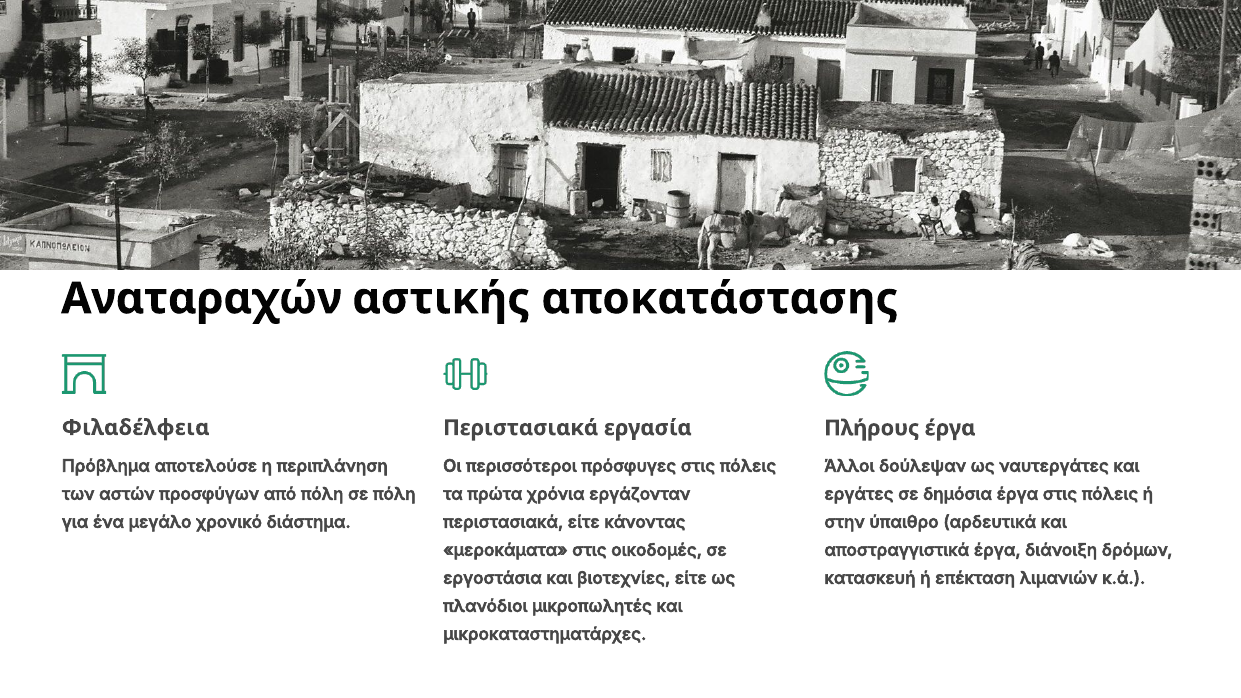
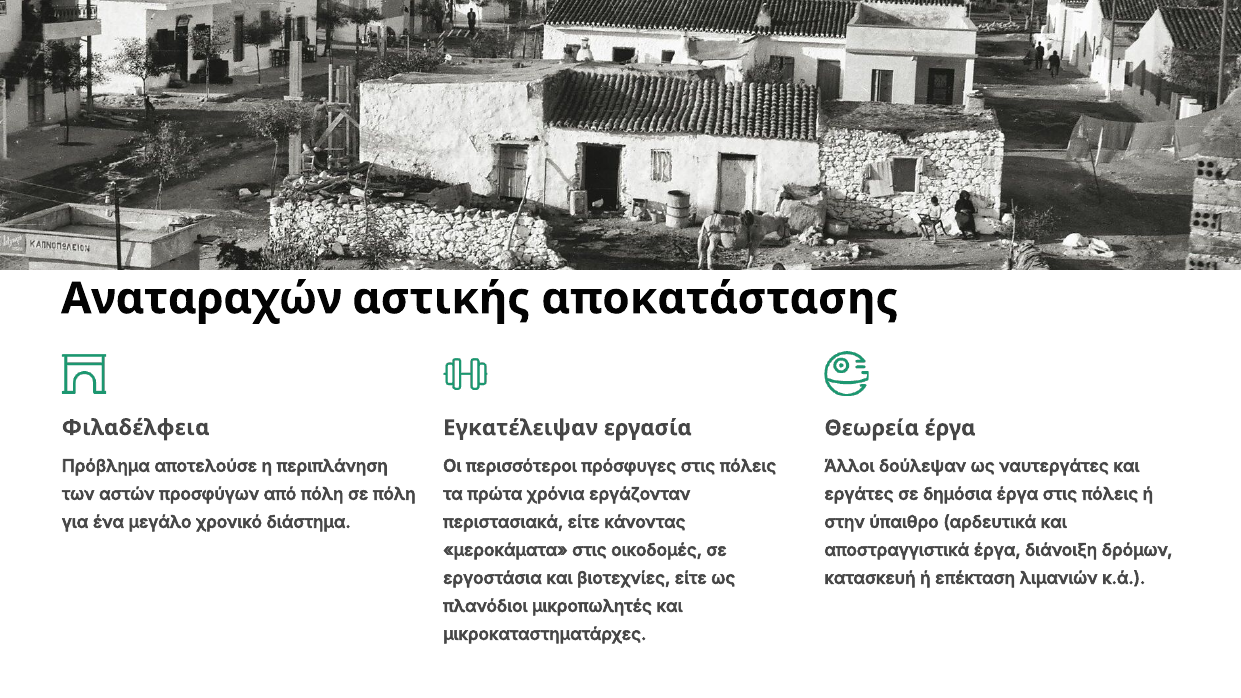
Περιστασιακά at (521, 428): Περιστασιακά -> Εγκατέλειψαν
Πλήρους: Πλήρους -> Θεωρεία
